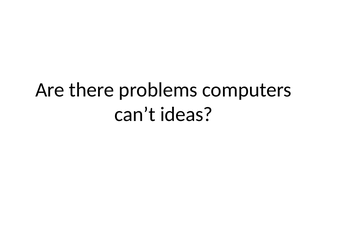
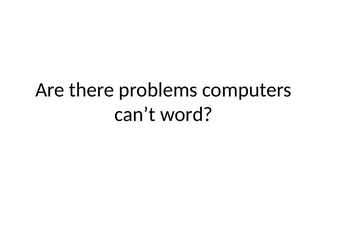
ideas: ideas -> word
